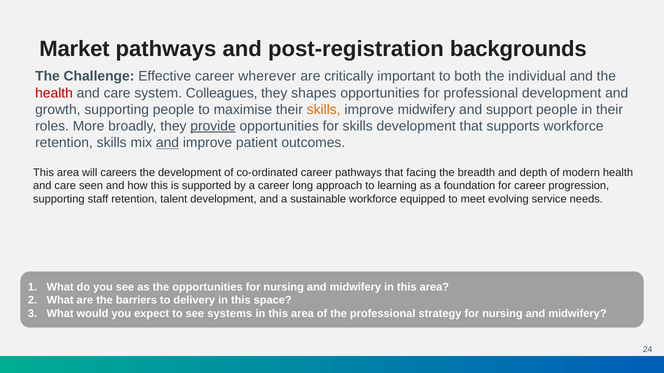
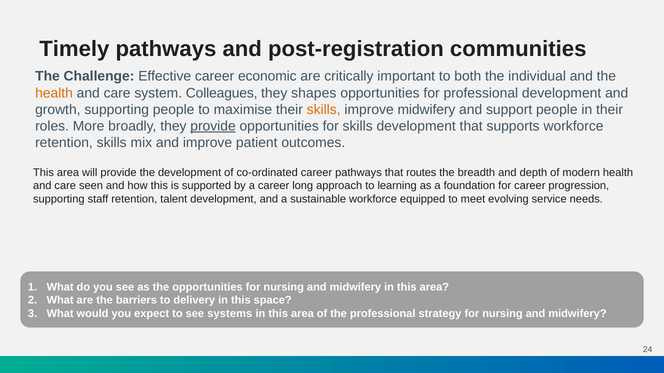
Market: Market -> Timely
backgrounds: backgrounds -> communities
wherever: wherever -> economic
health at (54, 93) colour: red -> orange
and at (168, 143) underline: present -> none
will careers: careers -> provide
facing: facing -> routes
